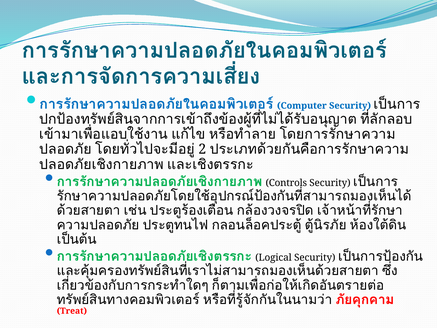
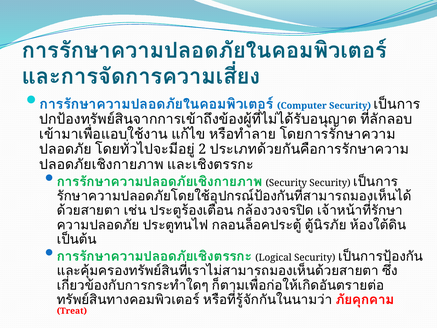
Controls at (286, 183): Controls -> Security
